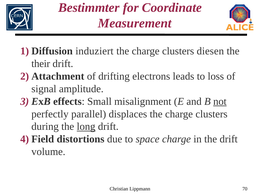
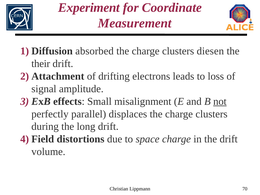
Bestimmter: Bestimmter -> Experiment
induziert: induziert -> absorbed
long underline: present -> none
